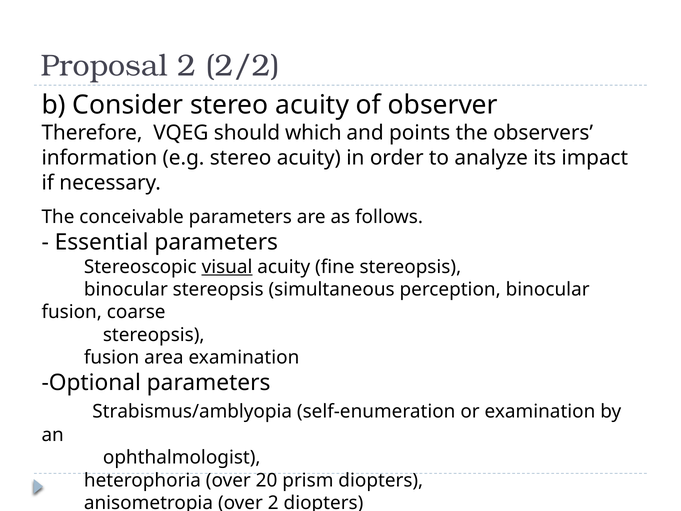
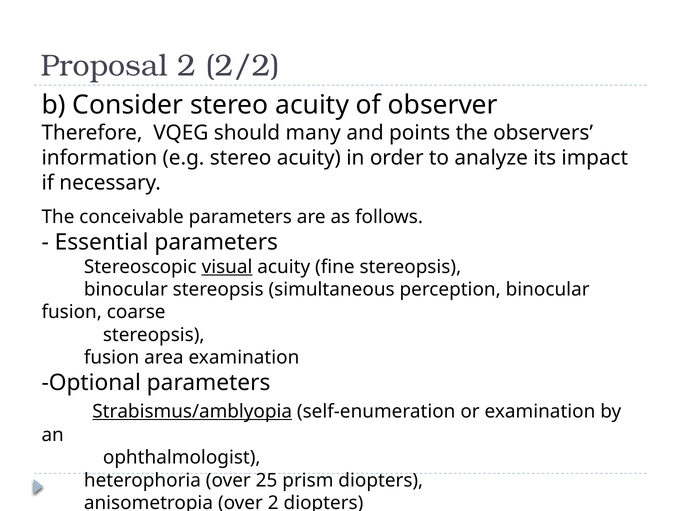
which: which -> many
Strabismus/amblyopia underline: none -> present
20: 20 -> 25
